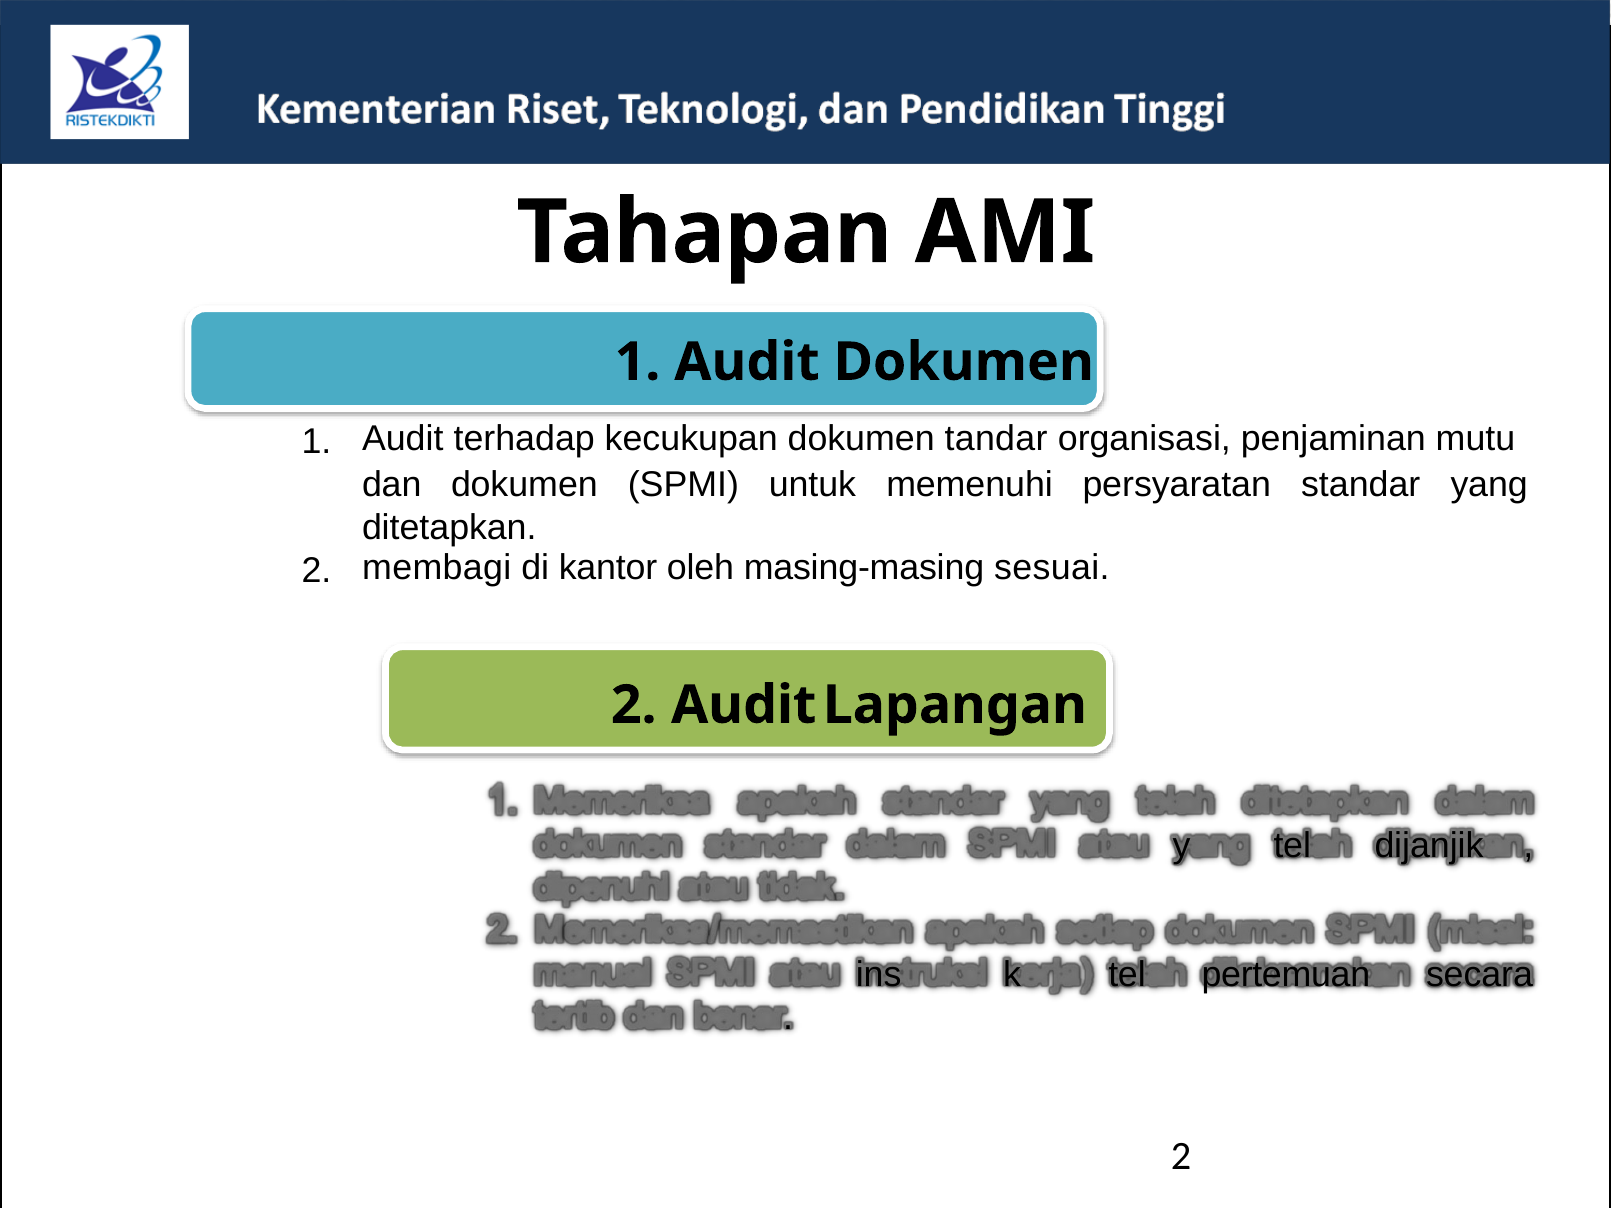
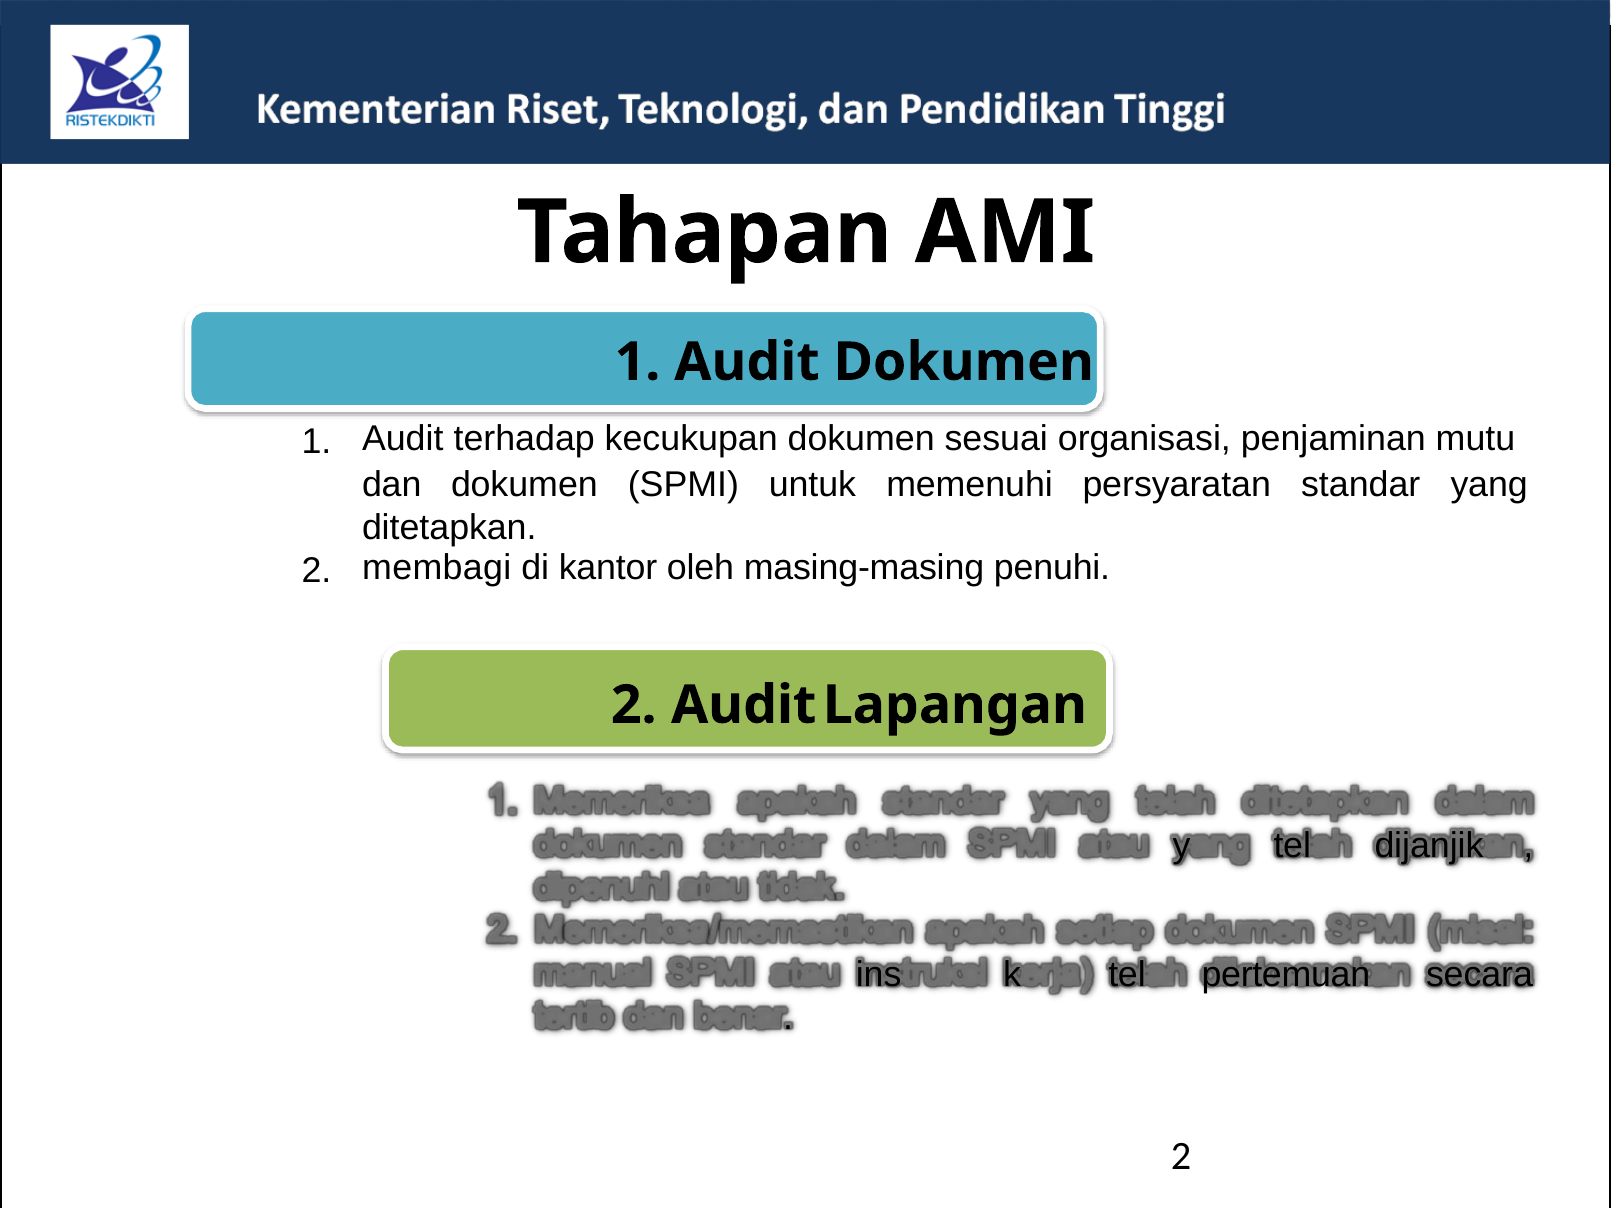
dokumen tandar: tandar -> sesuai
masing-masing sesuai: sesuai -> penuhi
